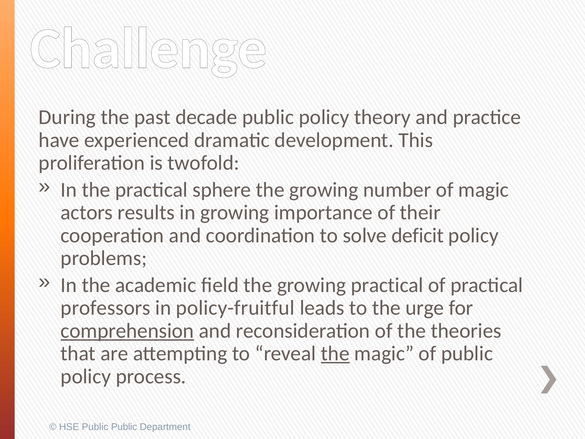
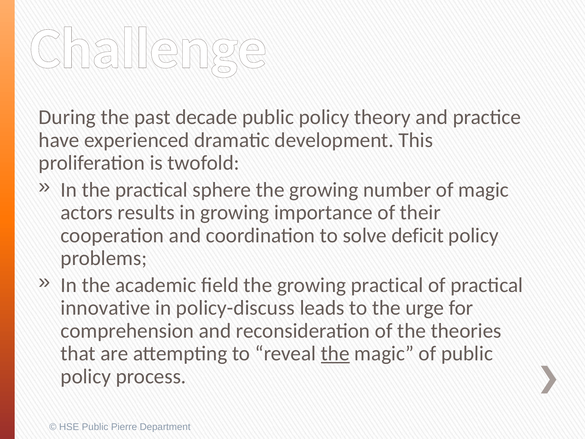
professors: professors -> innovative
policy-fruitful: policy-fruitful -> policy-discuss
comprehension underline: present -> none
Public Public: Public -> Pierre
